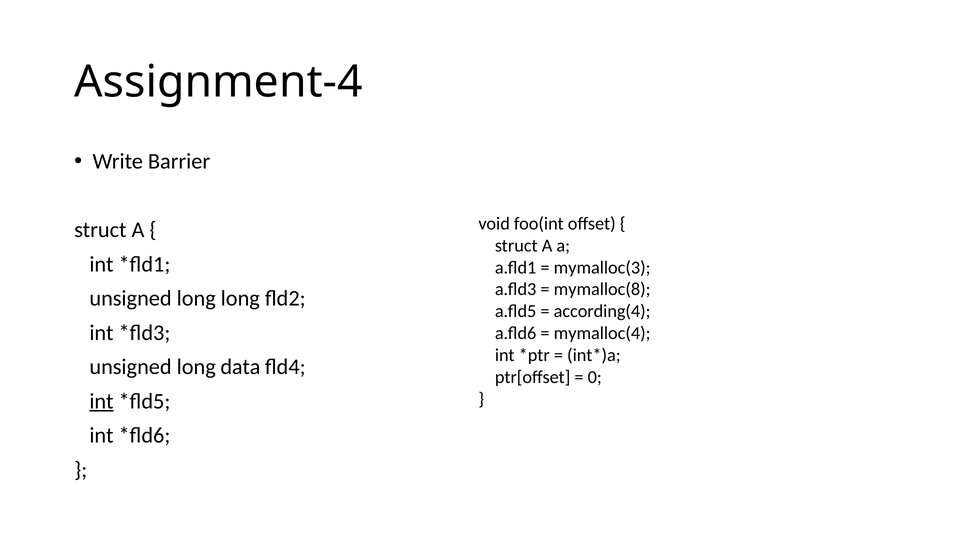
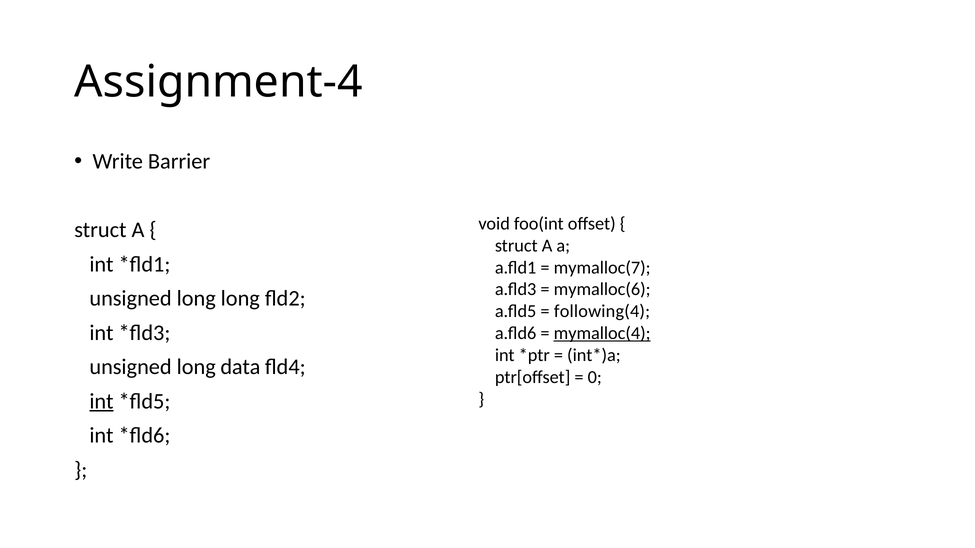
mymalloc(3: mymalloc(3 -> mymalloc(7
mymalloc(8: mymalloc(8 -> mymalloc(6
according(4: according(4 -> following(4
mymalloc(4 underline: none -> present
